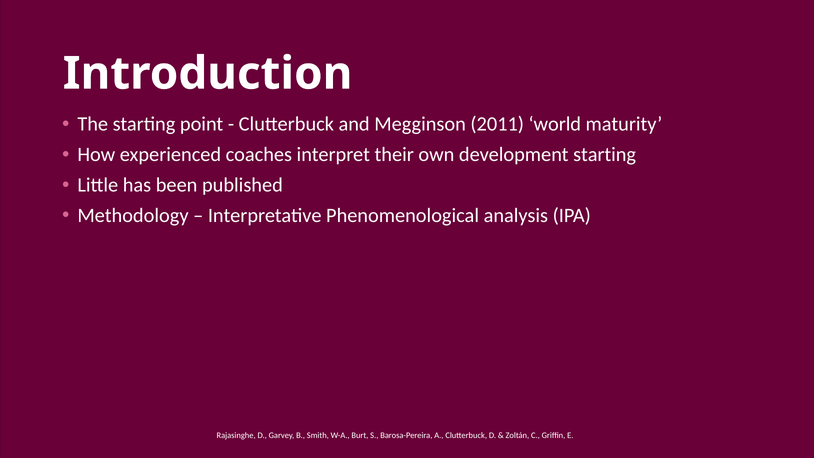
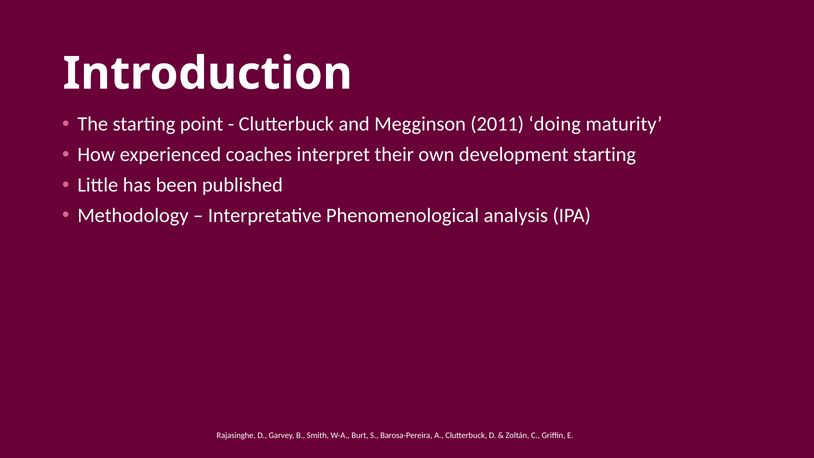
world: world -> doing
